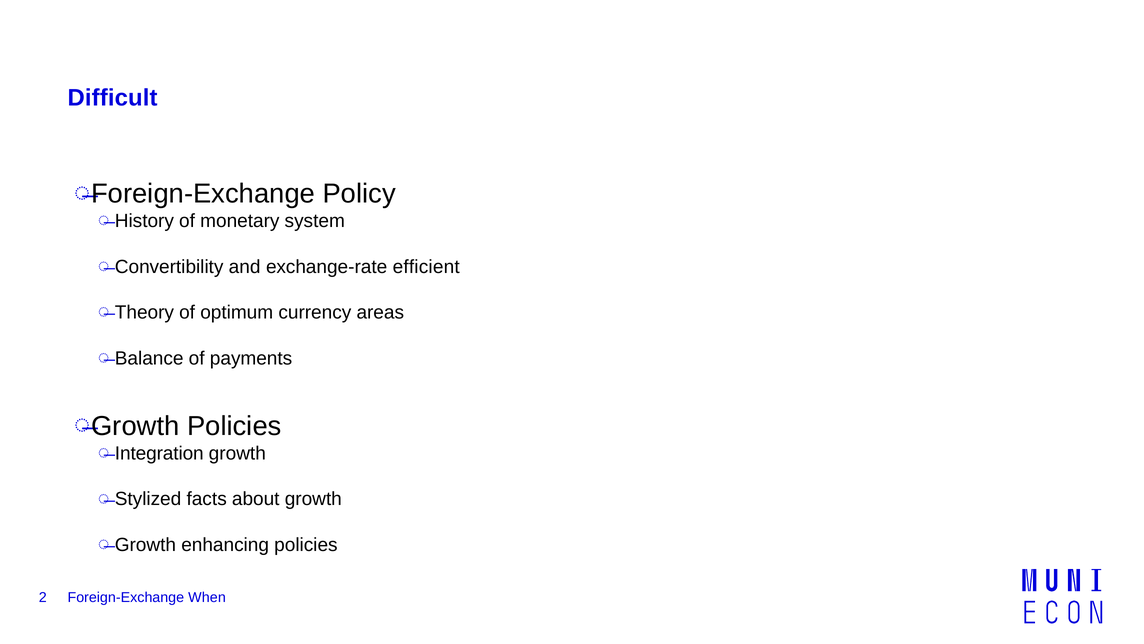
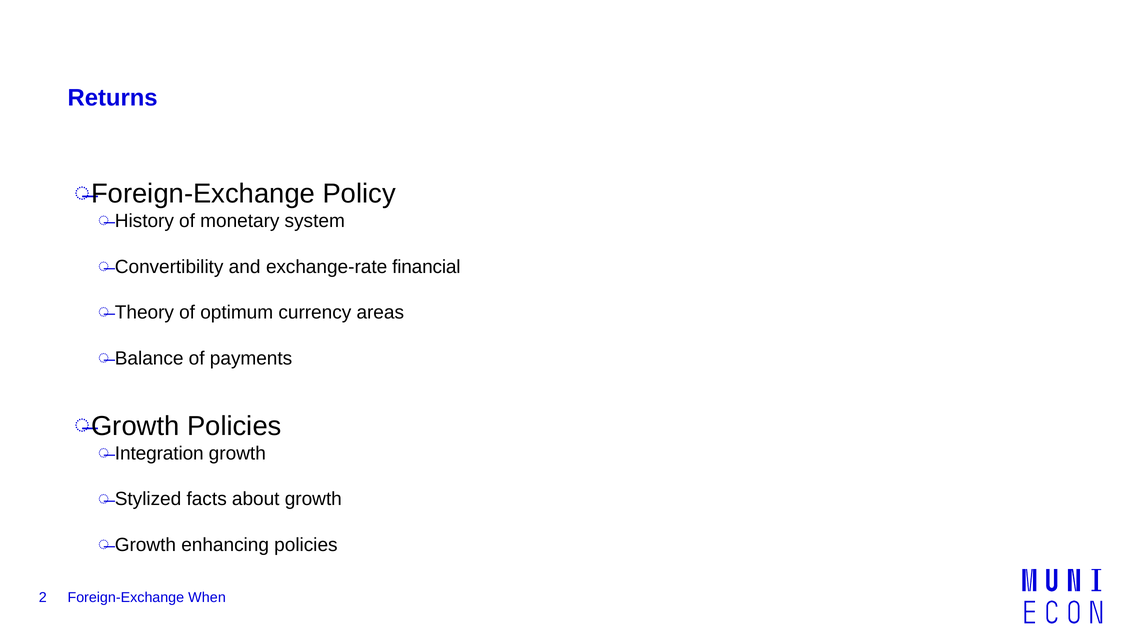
Difficult: Difficult -> Returns
efficient: efficient -> financial
